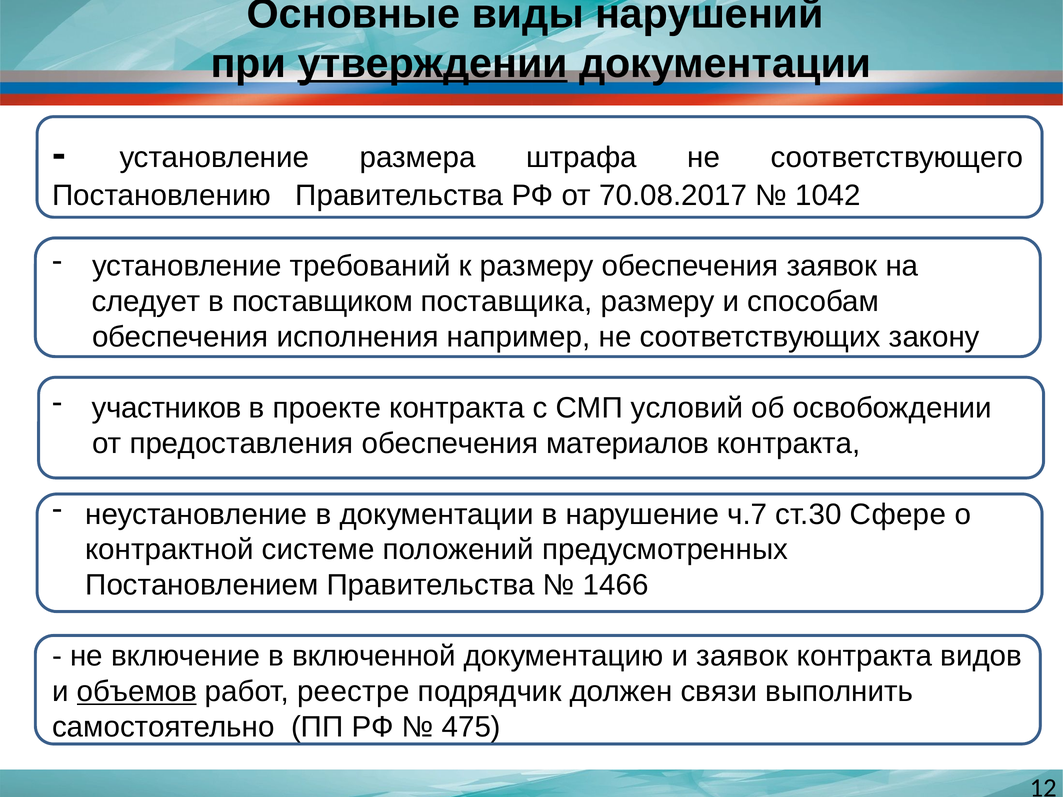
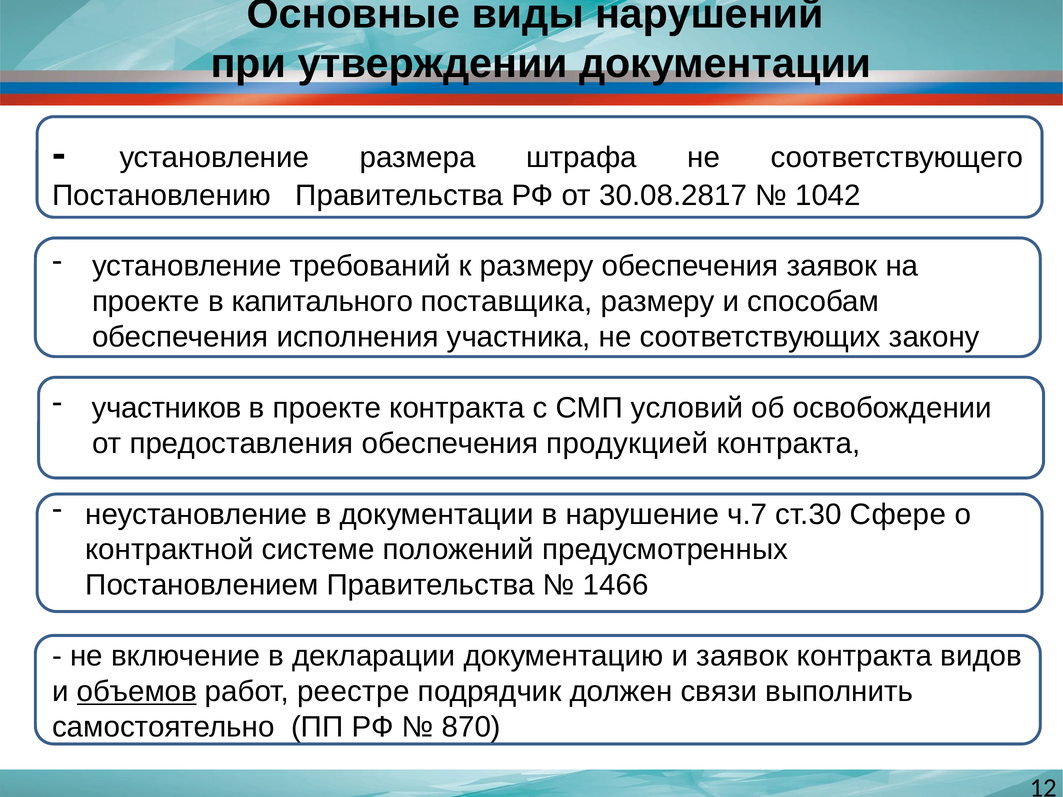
утверждении underline: present -> none
70.08.2017: 70.08.2017 -> 30.08.2817
следует at (146, 302): следует -> проекте
поставщиком: поставщиком -> капитального
например: например -> участника
материалов: материалов -> продукцией
включенной: включенной -> декларации
475: 475 -> 870
